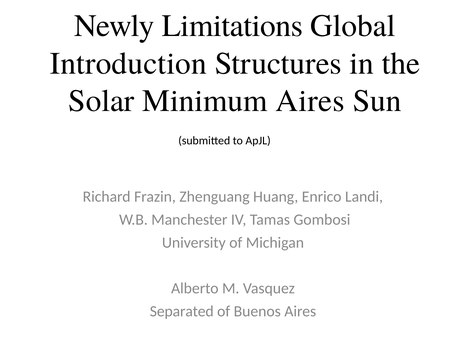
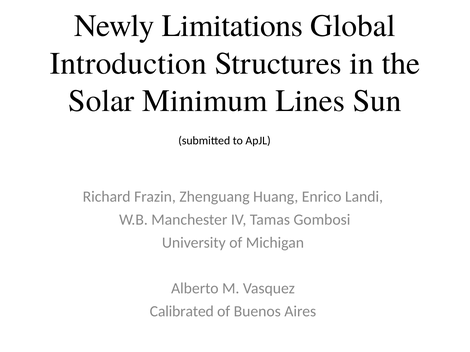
Minimum Aires: Aires -> Lines
Separated: Separated -> Calibrated
